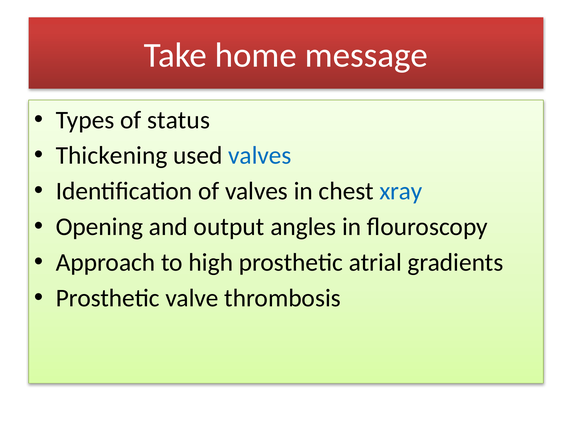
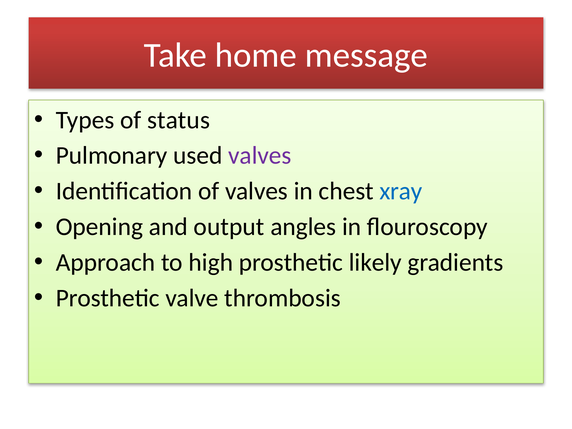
Thickening: Thickening -> Pulmonary
valves at (260, 156) colour: blue -> purple
atrial: atrial -> likely
